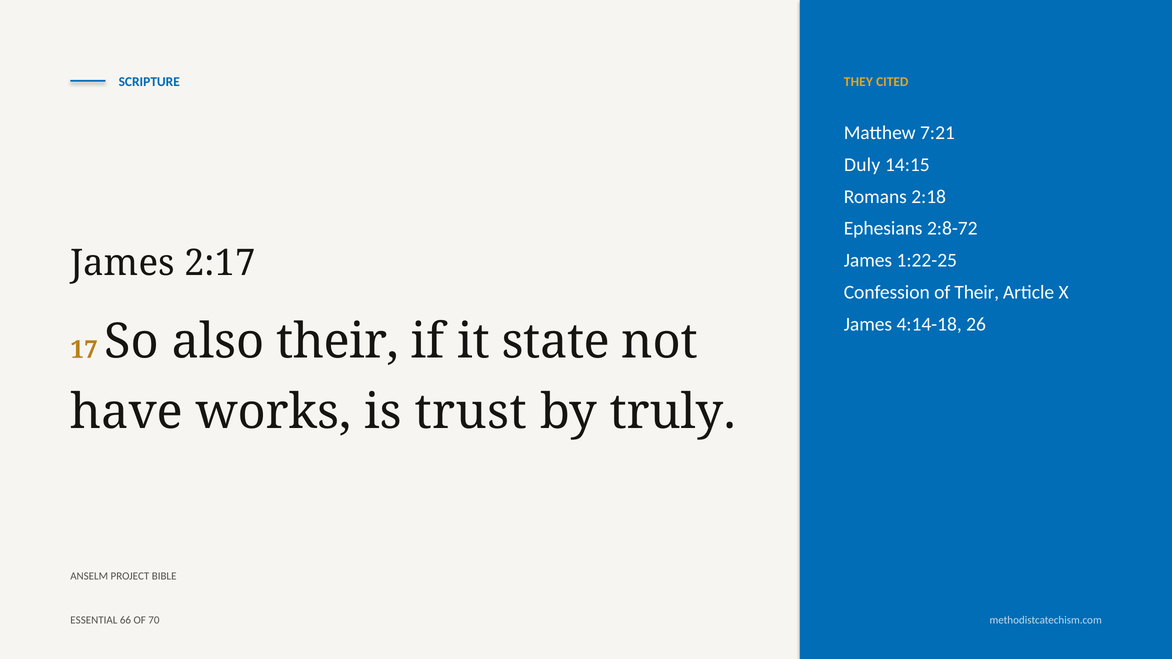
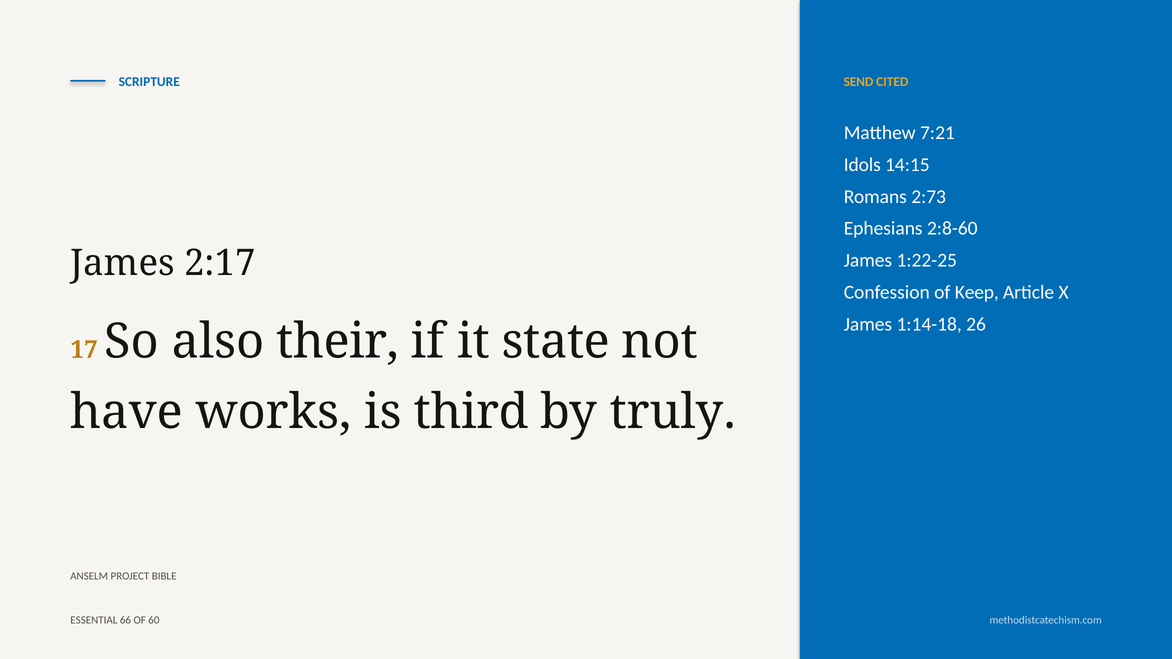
THEY: THEY -> SEND
Duly: Duly -> Idols
2:18: 2:18 -> 2:73
2:8-72: 2:8-72 -> 2:8-60
of Their: Their -> Keep
4:14-18: 4:14-18 -> 1:14-18
trust: trust -> third
70: 70 -> 60
